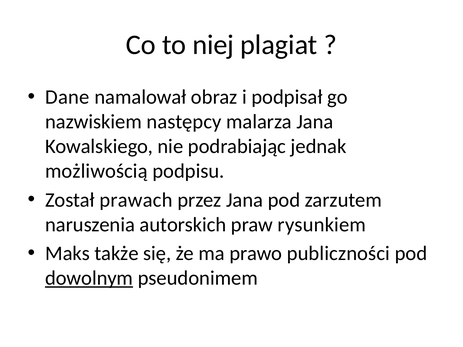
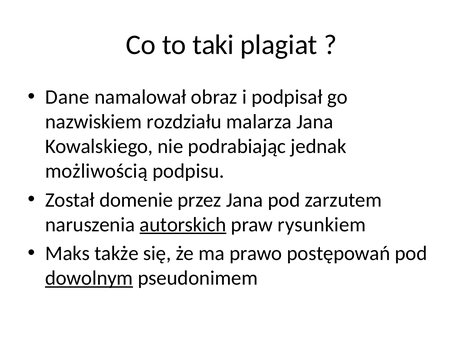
niej: niej -> taki
następcy: następcy -> rozdziału
prawach: prawach -> domenie
autorskich underline: none -> present
publiczności: publiczności -> postępowań
